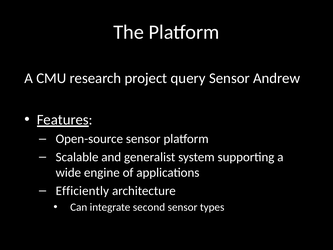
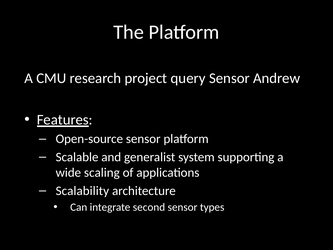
engine: engine -> scaling
Efficiently: Efficiently -> Scalability
